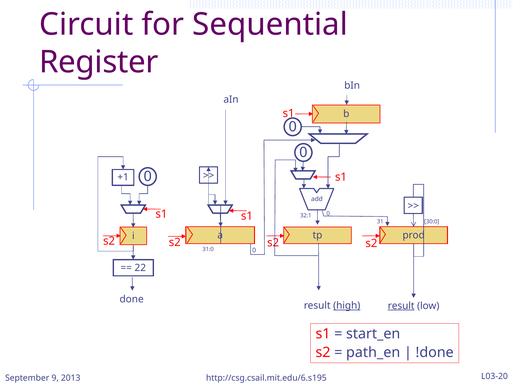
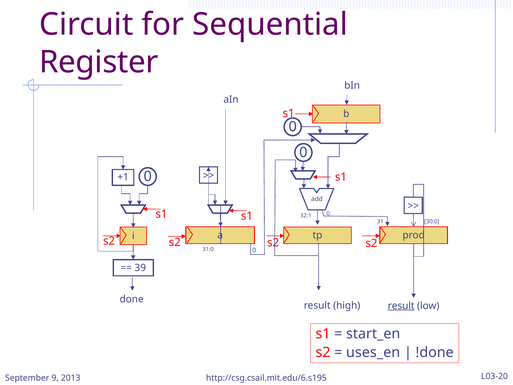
22: 22 -> 39
high underline: present -> none
path_en: path_en -> uses_en
